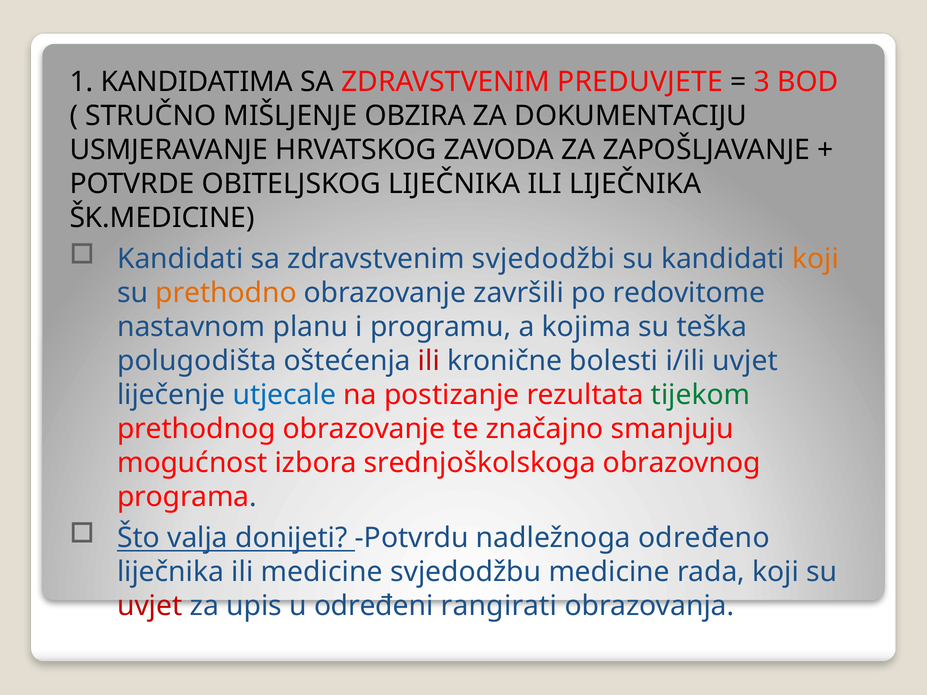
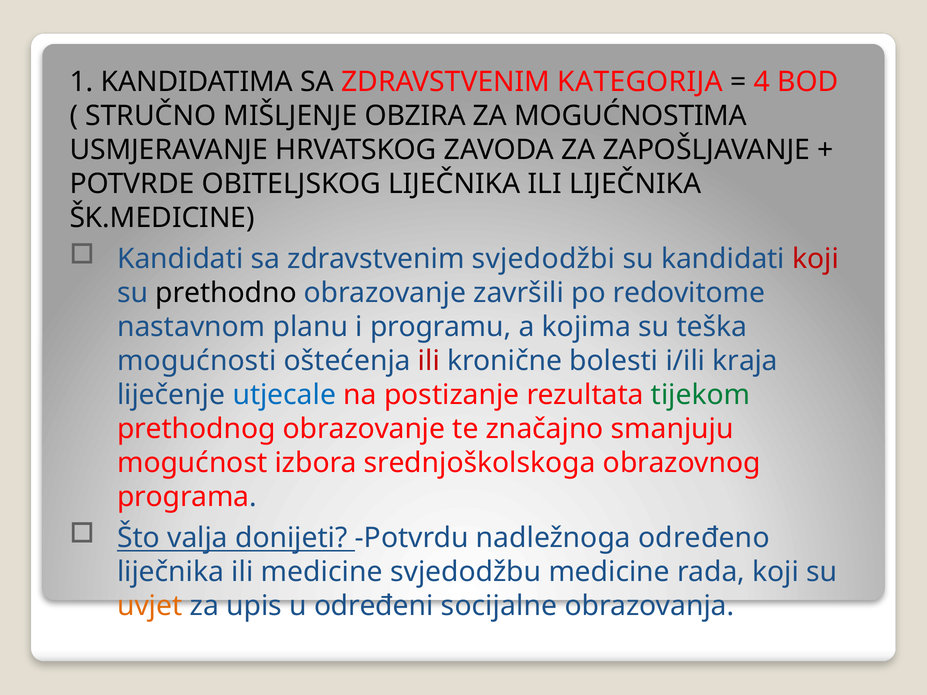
PREDUVJETE: PREDUVJETE -> KATEGORIJA
3: 3 -> 4
DOKUMENTACIJU: DOKUMENTACIJU -> MOGUĆNOSTIMA
koji at (816, 259) colour: orange -> red
prethodno colour: orange -> black
polugodišta: polugodišta -> mogućnosti
i/ili uvjet: uvjet -> kraja
uvjet at (150, 606) colour: red -> orange
rangirati: rangirati -> socijalne
